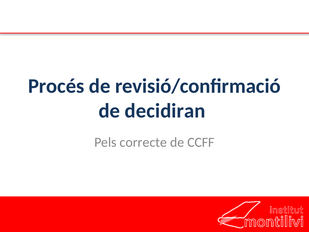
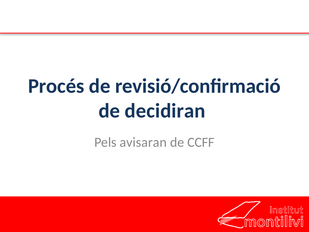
correcte: correcte -> avisaran
